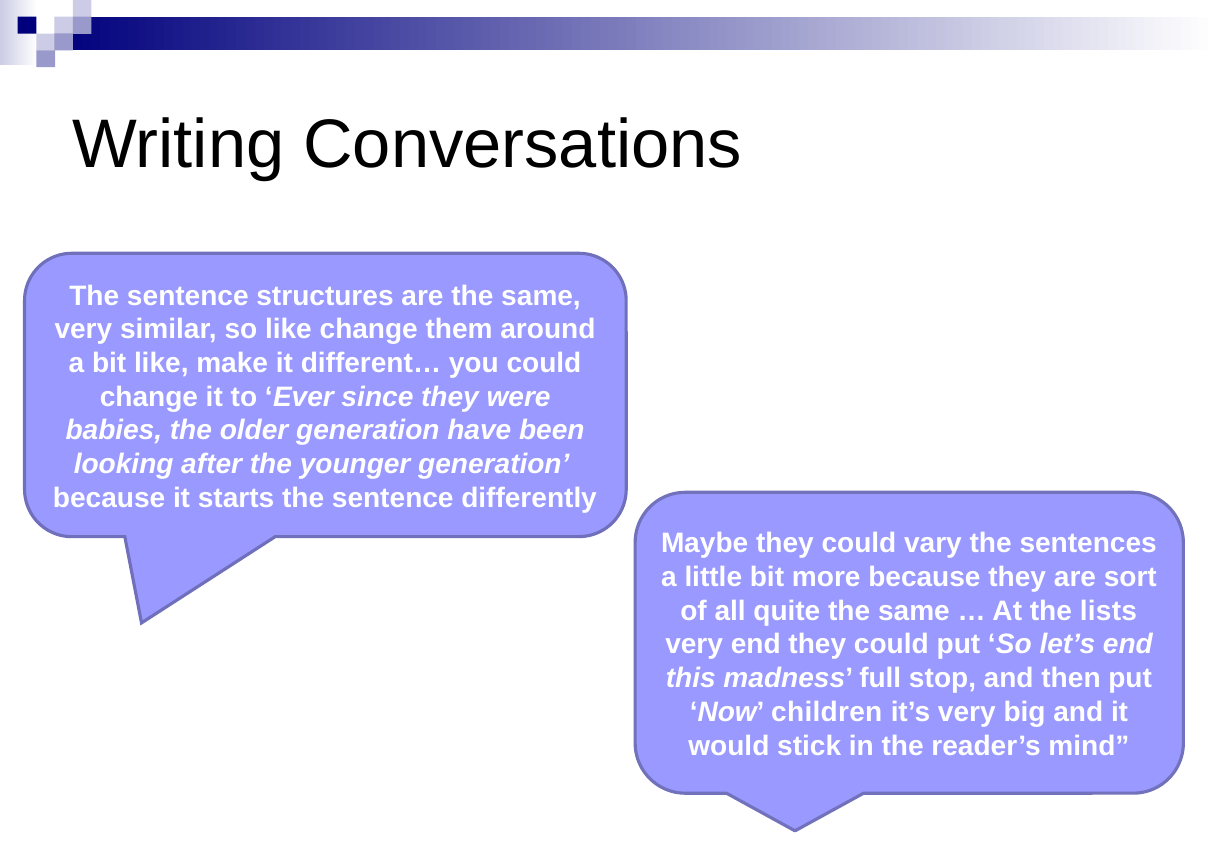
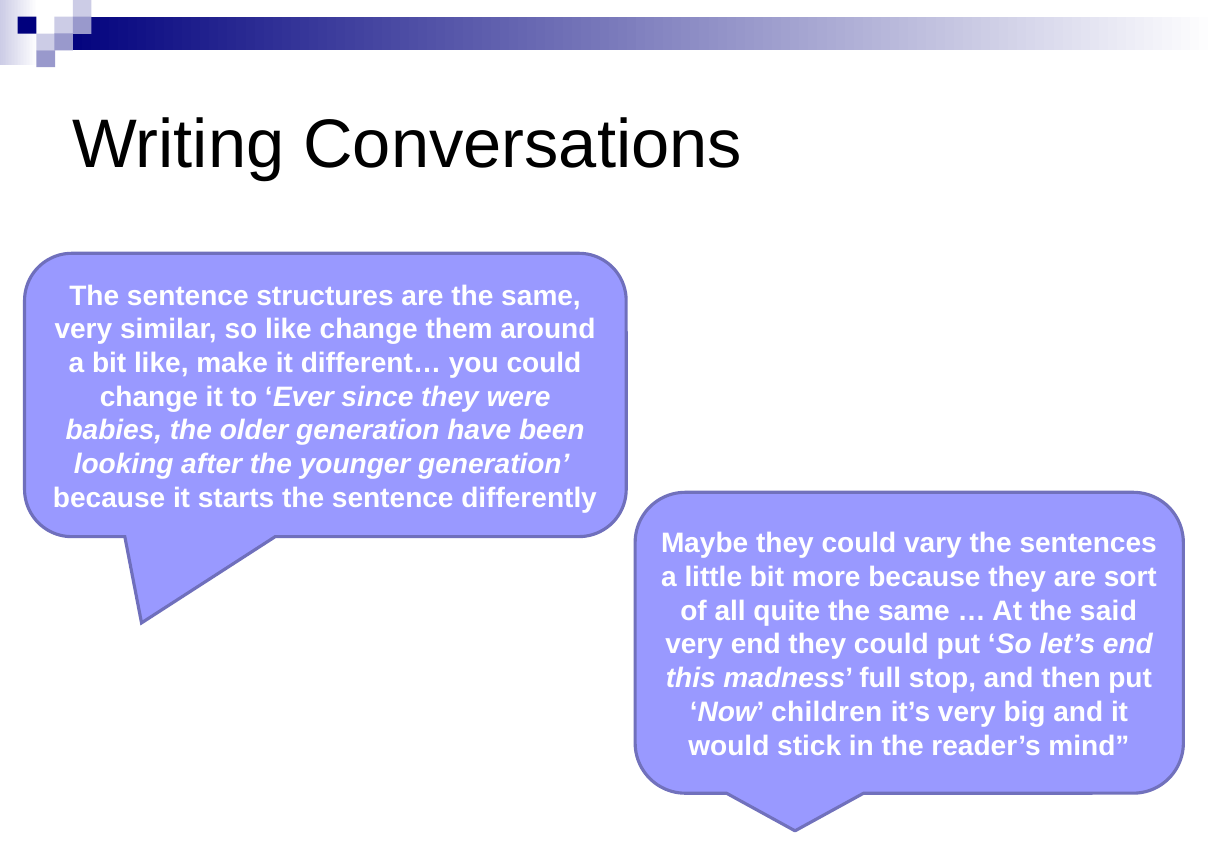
lists: lists -> said
